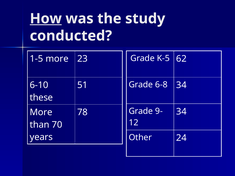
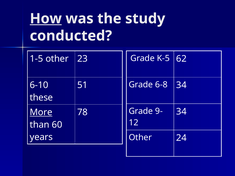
1-5 more: more -> other
More at (41, 112) underline: none -> present
70: 70 -> 60
